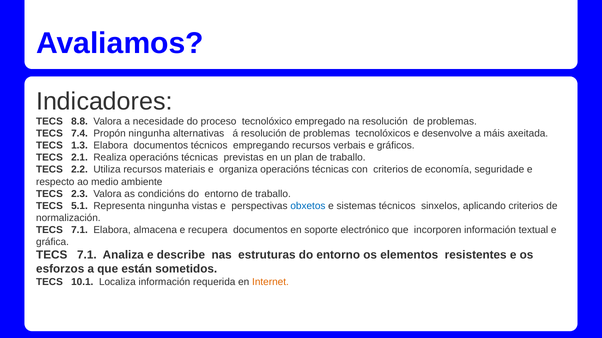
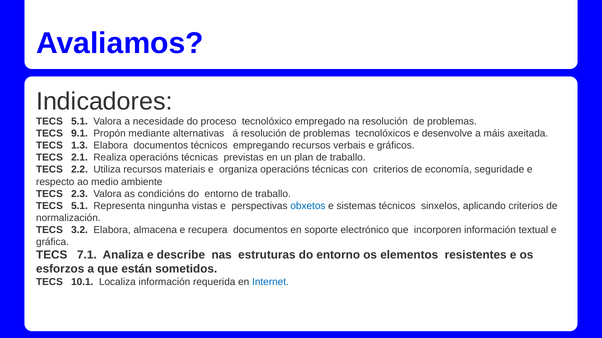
8.8 at (80, 122): 8.8 -> 5.1
7.4: 7.4 -> 9.1
Propón ningunha: ningunha -> mediante
7.1 at (80, 230): 7.1 -> 3.2
Internet colour: orange -> blue
